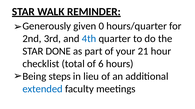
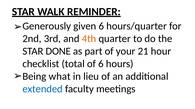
given 0: 0 -> 6
4th colour: blue -> orange
steps: steps -> what
